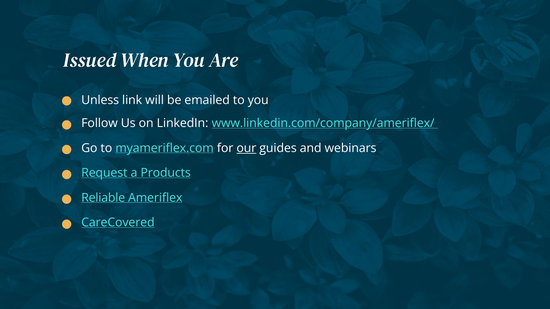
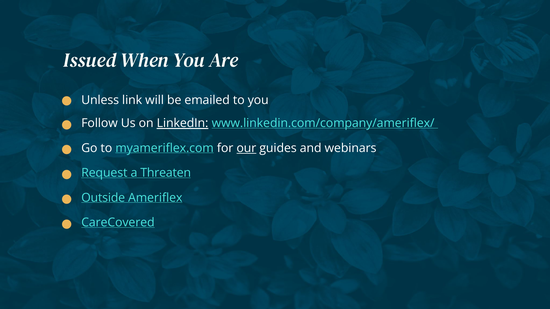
LinkedIn underline: none -> present
Products: Products -> Threaten
Reliable: Reliable -> Outside
